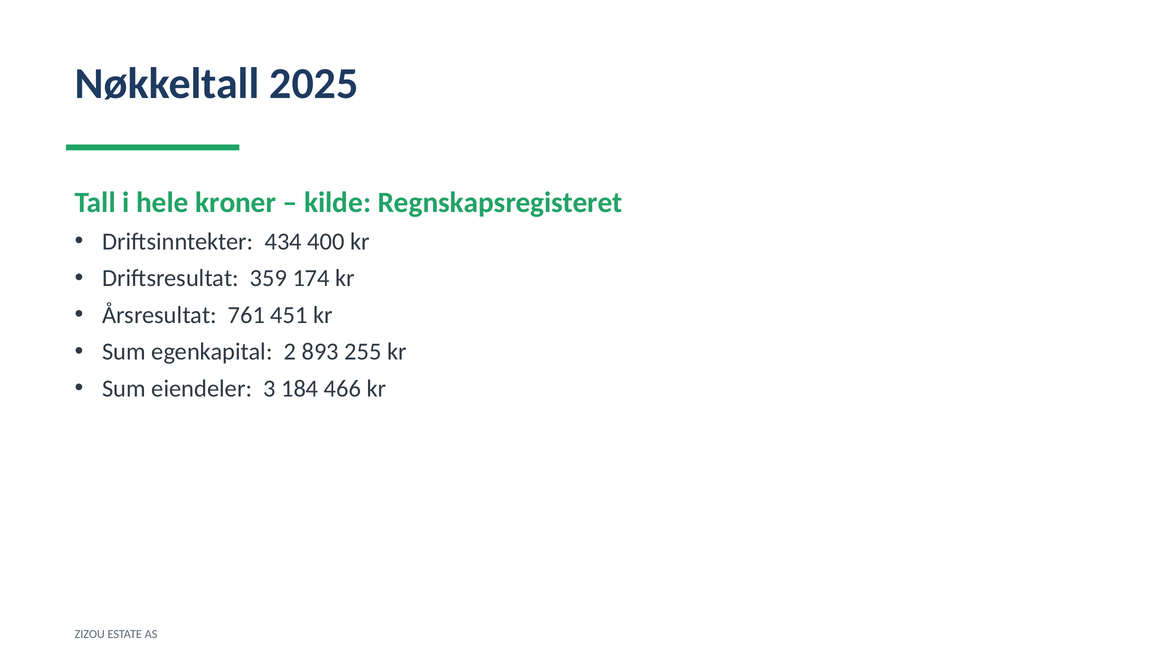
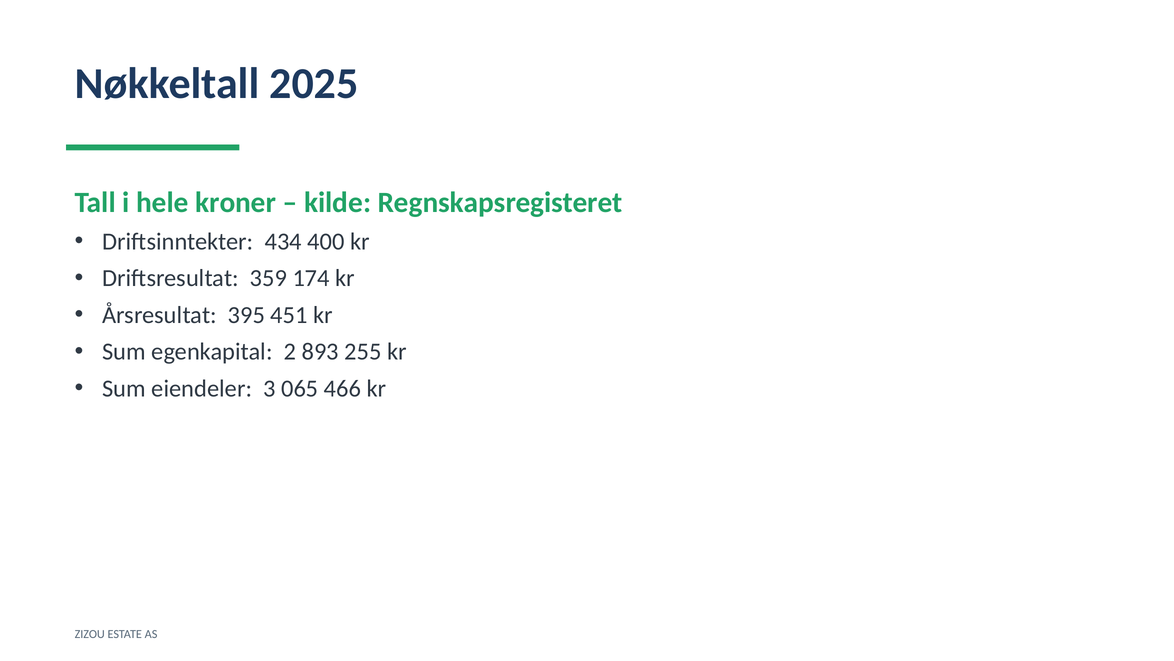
761: 761 -> 395
184: 184 -> 065
